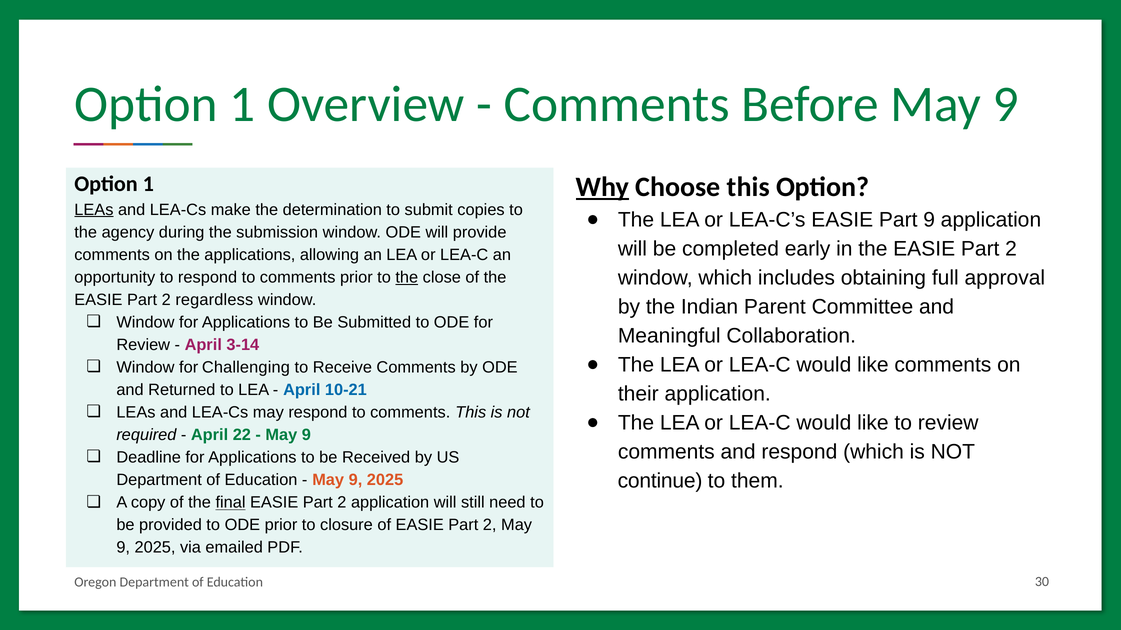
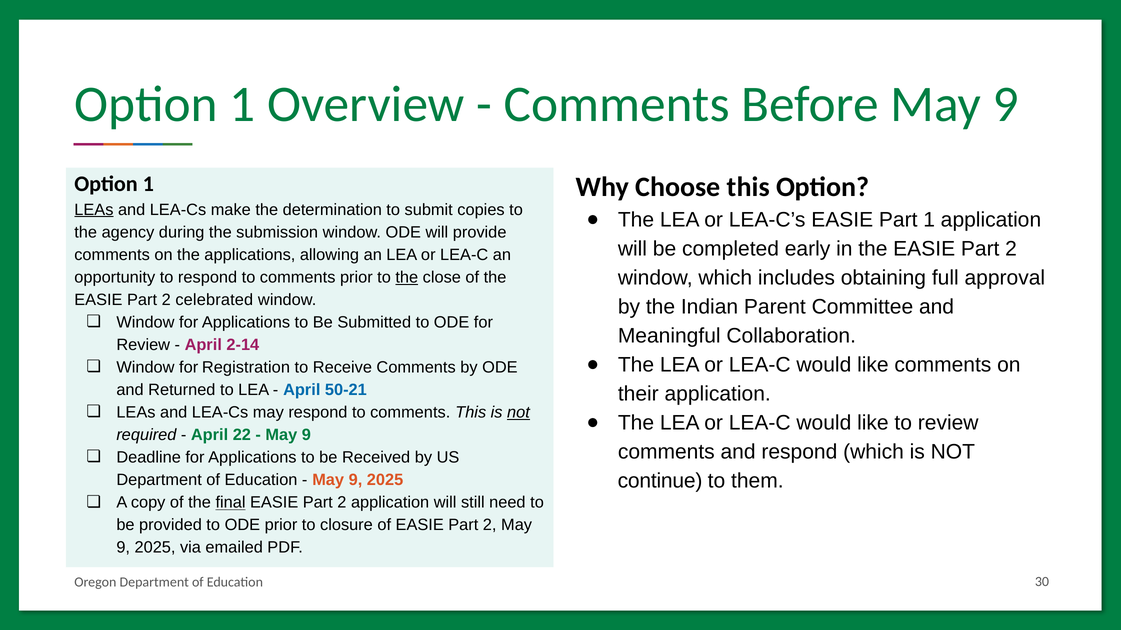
Why underline: present -> none
Part 9: 9 -> 1
regardless: regardless -> celebrated
3-14: 3-14 -> 2-14
Challenging: Challenging -> Registration
10-21: 10-21 -> 50-21
not at (518, 413) underline: none -> present
